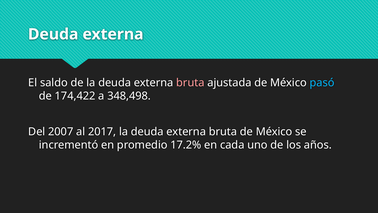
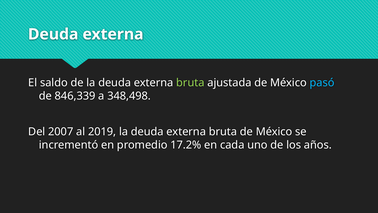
bruta at (190, 83) colour: pink -> light green
174,422: 174,422 -> 846,339
2017: 2017 -> 2019
